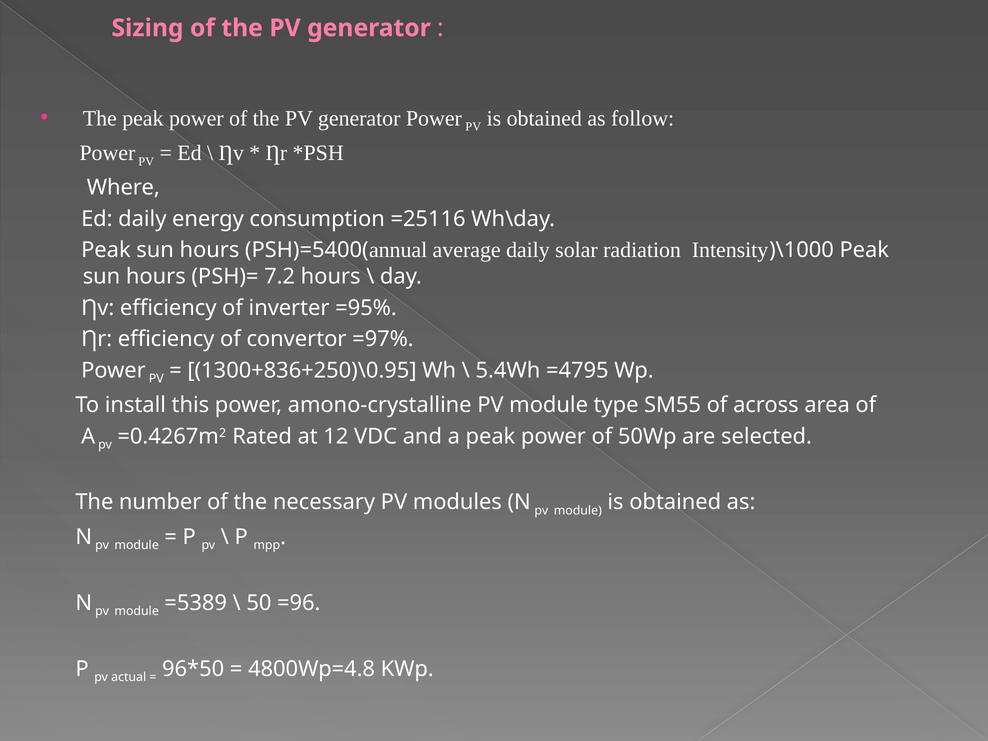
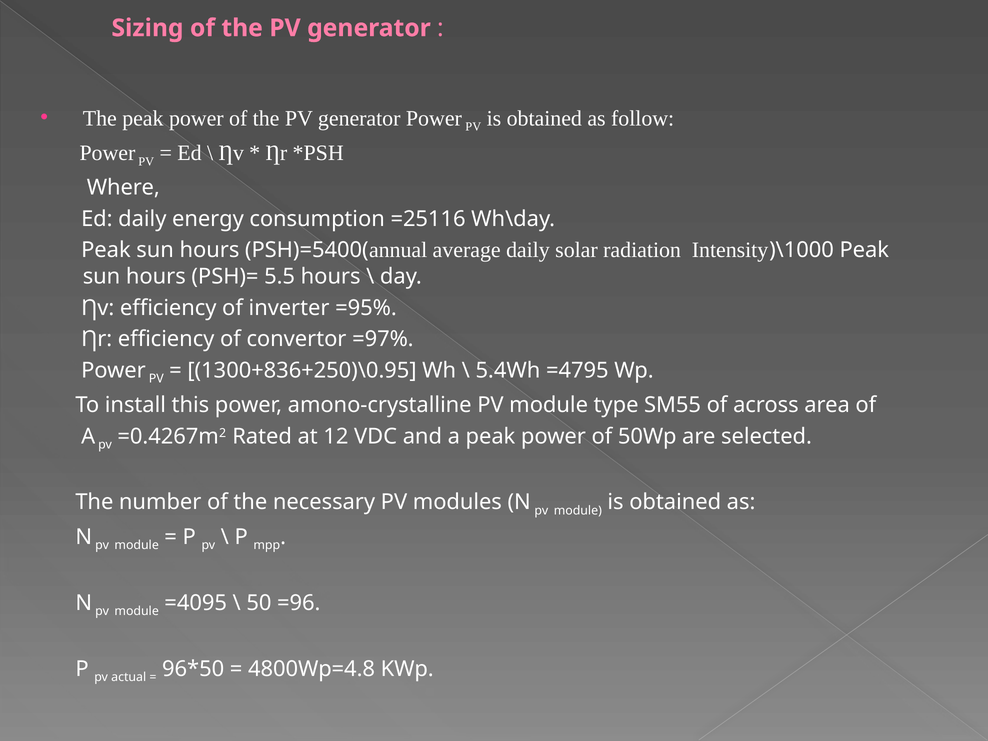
7.2: 7.2 -> 5.5
=5389: =5389 -> =4095
